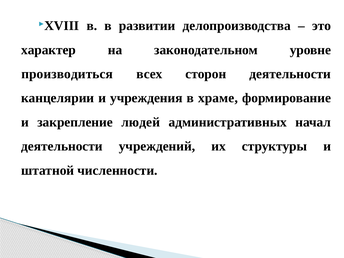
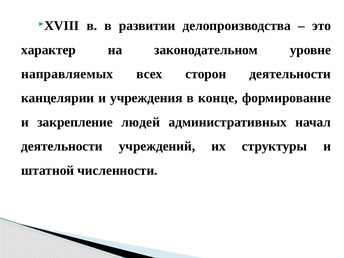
производиться: производиться -> направляемых
храме: храме -> конце
